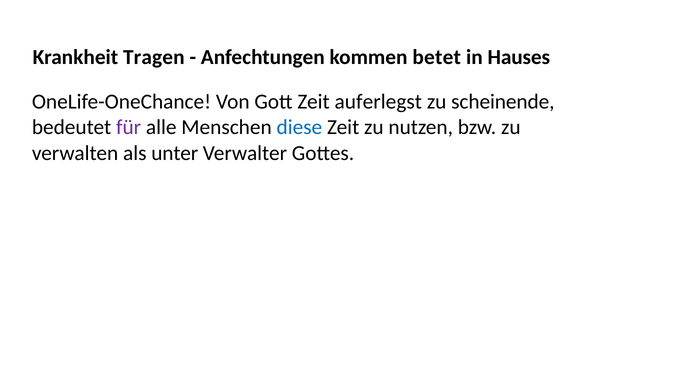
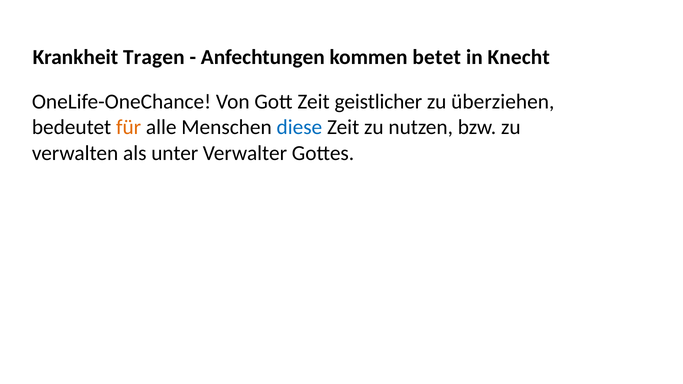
Hauses: Hauses -> Knecht
auferlegst: auferlegst -> geistlicher
scheinende: scheinende -> überziehen
für colour: purple -> orange
